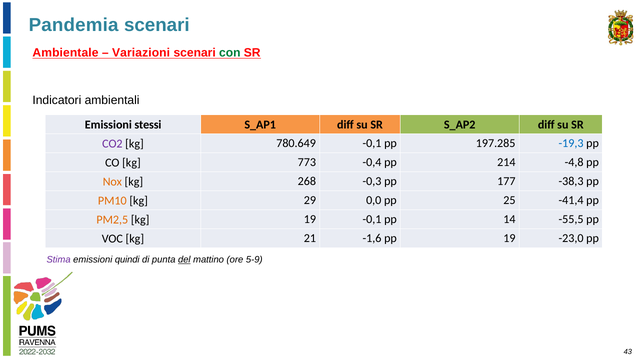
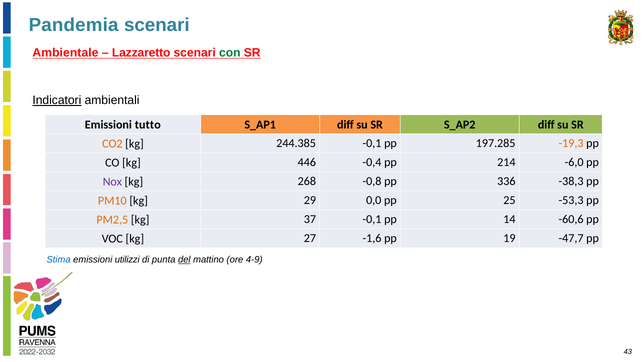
Variazioni: Variazioni -> Lazzaretto
Indicatori underline: none -> present
stessi: stessi -> tutto
CO2 colour: purple -> orange
780.649: 780.649 -> 244.385
-19,3 colour: blue -> orange
773: 773 -> 446
-4,8: -4,8 -> -6,0
Nox colour: orange -> purple
-0,3: -0,3 -> -0,8
177: 177 -> 336
-41,4: -41,4 -> -53,3
kg 19: 19 -> 37
-55,5: -55,5 -> -60,6
21: 21 -> 27
-23,0: -23,0 -> -47,7
Stima colour: purple -> blue
quindi: quindi -> utilizzi
5-9: 5-9 -> 4-9
